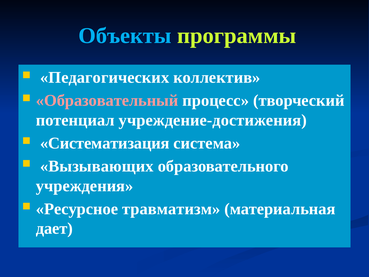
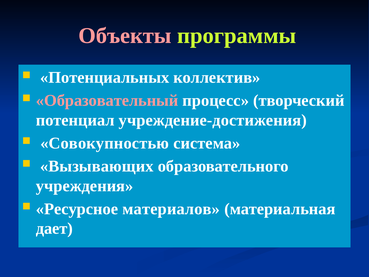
Объекты colour: light blue -> pink
Педагогических: Педагогических -> Потенциальных
Систематизация: Систематизация -> Совокупностью
травматизм: травматизм -> материалов
